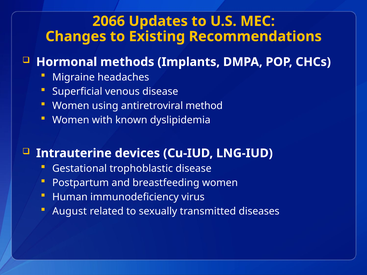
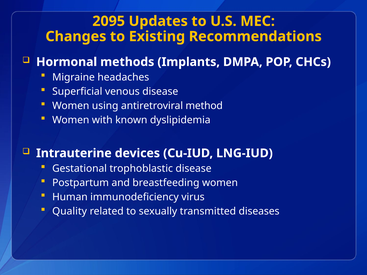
2066: 2066 -> 2095
August: August -> Quality
